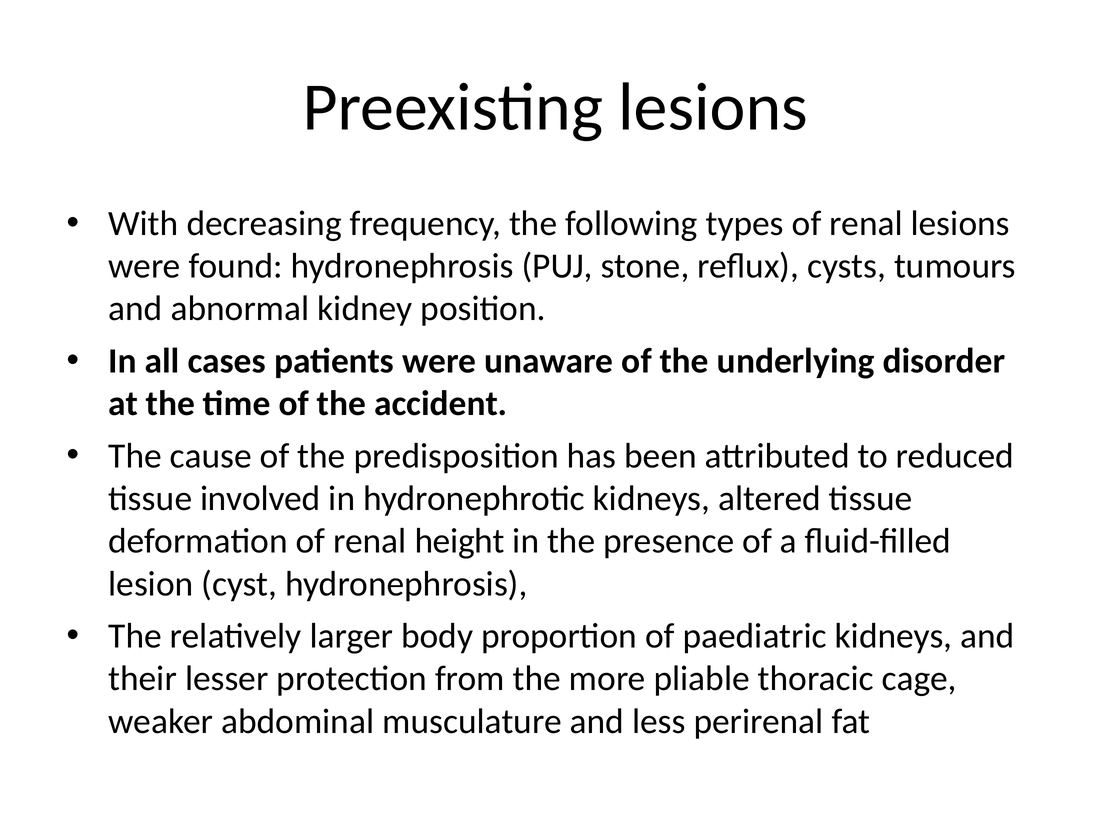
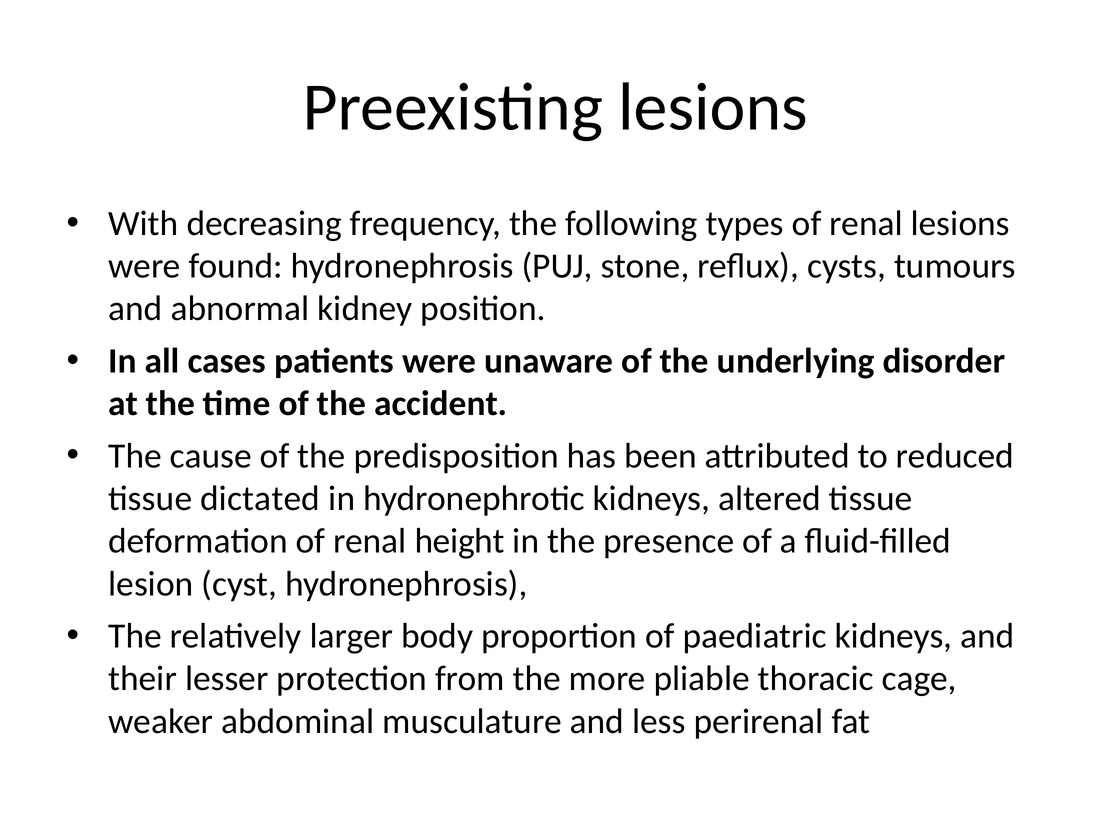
involved: involved -> dictated
